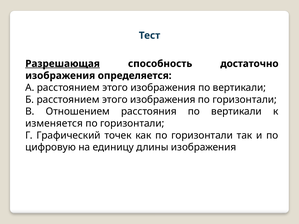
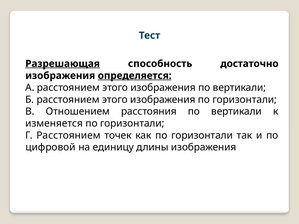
определяется underline: none -> present
Г Графический: Графический -> Расстоянием
цифровую: цифровую -> цифровой
